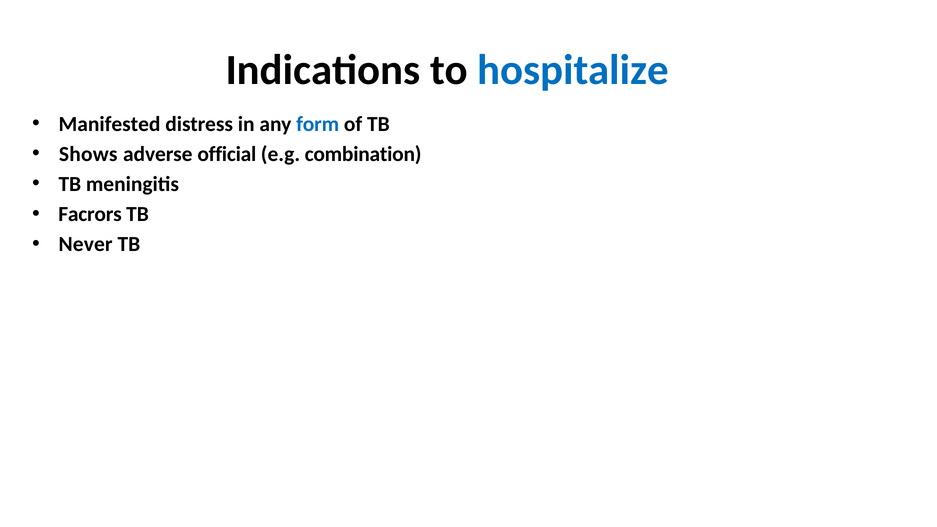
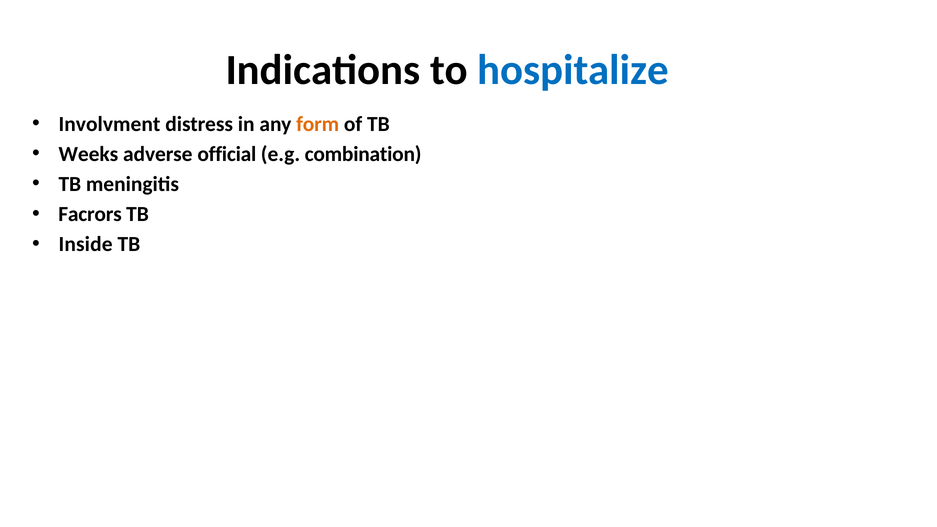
Manifested: Manifested -> Involvment
form colour: blue -> orange
Shows: Shows -> Weeks
Never: Never -> Inside
